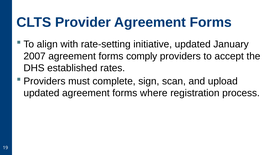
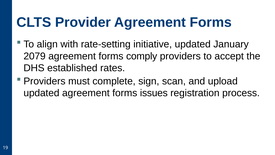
2007: 2007 -> 2079
where: where -> issues
